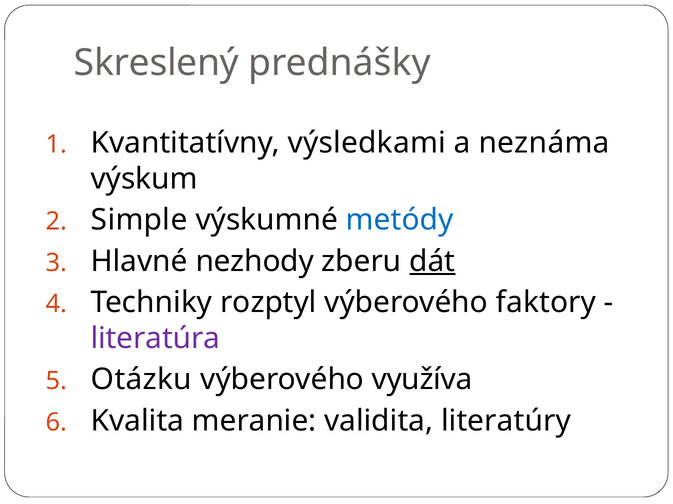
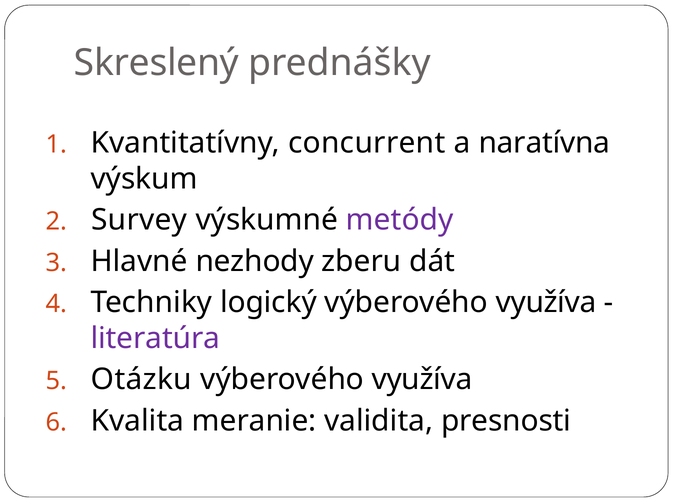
výsledkami: výsledkami -> concurrent
neznáma: neznáma -> naratívna
Simple: Simple -> Survey
metódy colour: blue -> purple
dát underline: present -> none
rozptyl: rozptyl -> logický
faktory at (546, 303): faktory -> využíva
literatúry: literatúry -> presnosti
